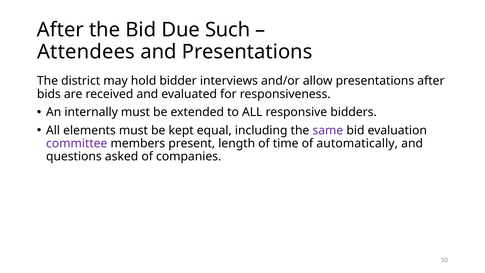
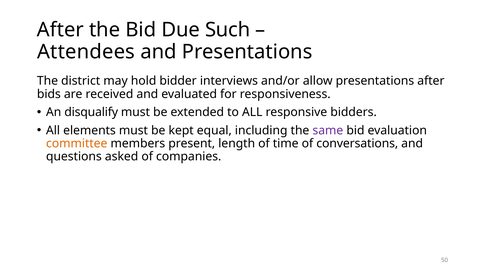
internally: internally -> disqualify
committee colour: purple -> orange
automatically: automatically -> conversations
